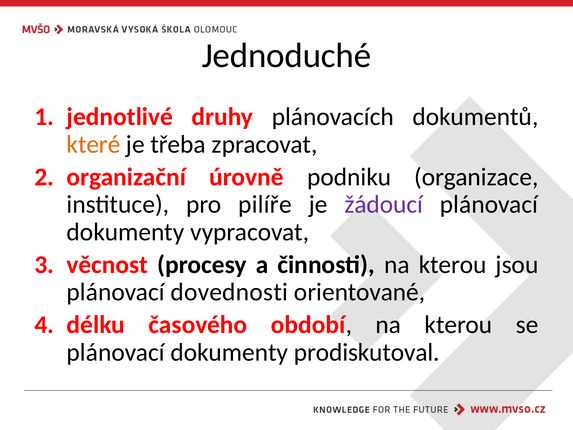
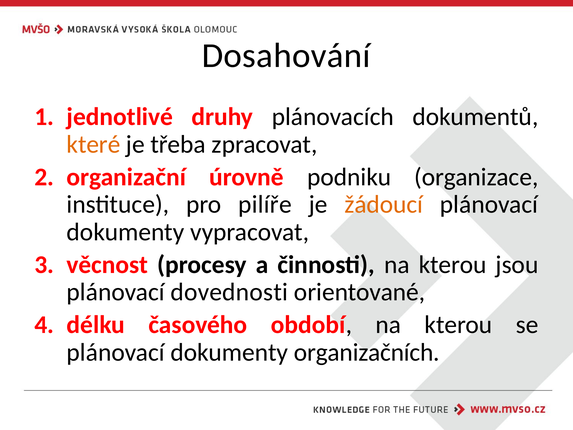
Jednoduché: Jednoduché -> Dosahování
žádoucí colour: purple -> orange
prodiskutoval: prodiskutoval -> organizačních
